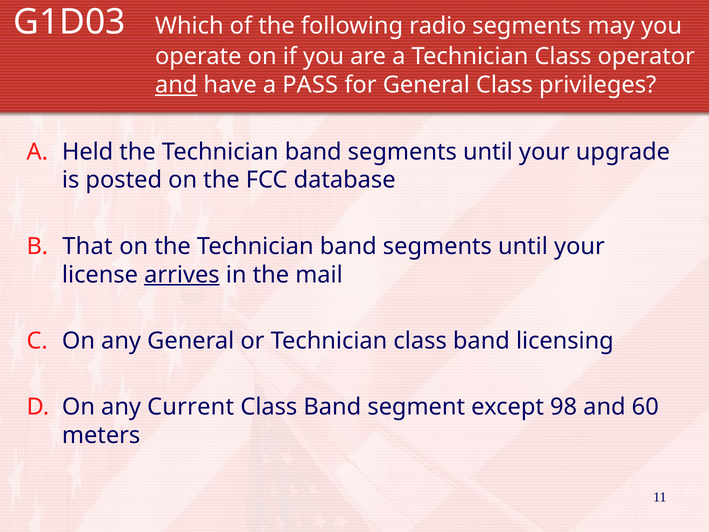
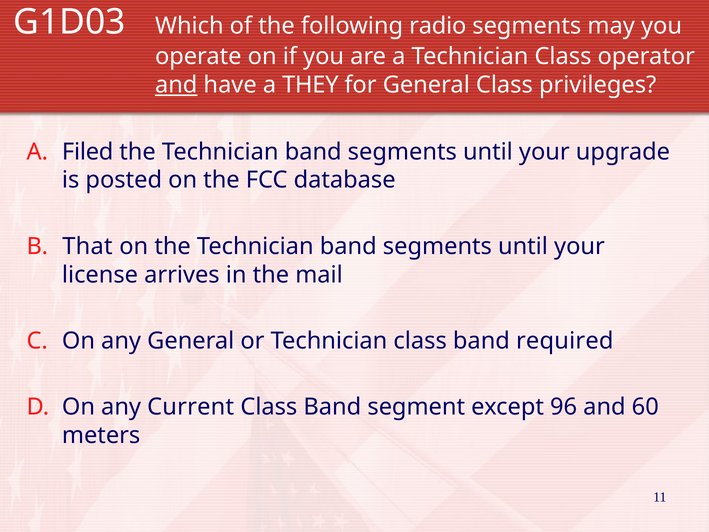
PASS: PASS -> THEY
Held: Held -> Filed
arrives underline: present -> none
licensing: licensing -> required
98: 98 -> 96
